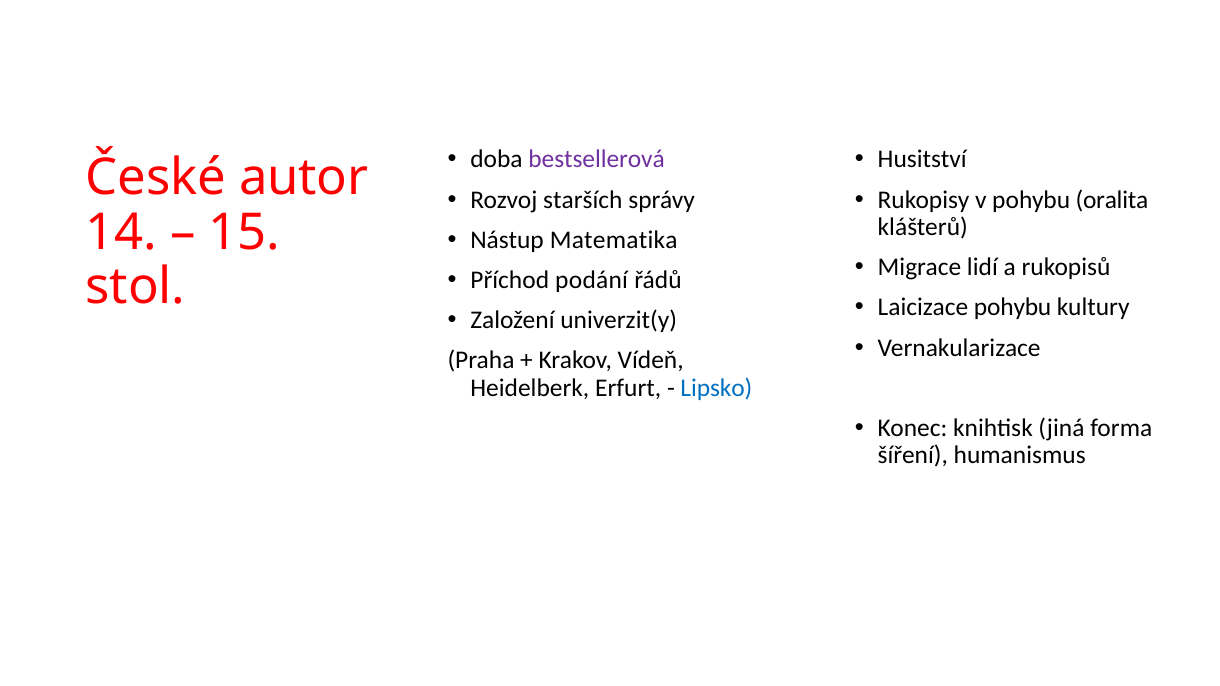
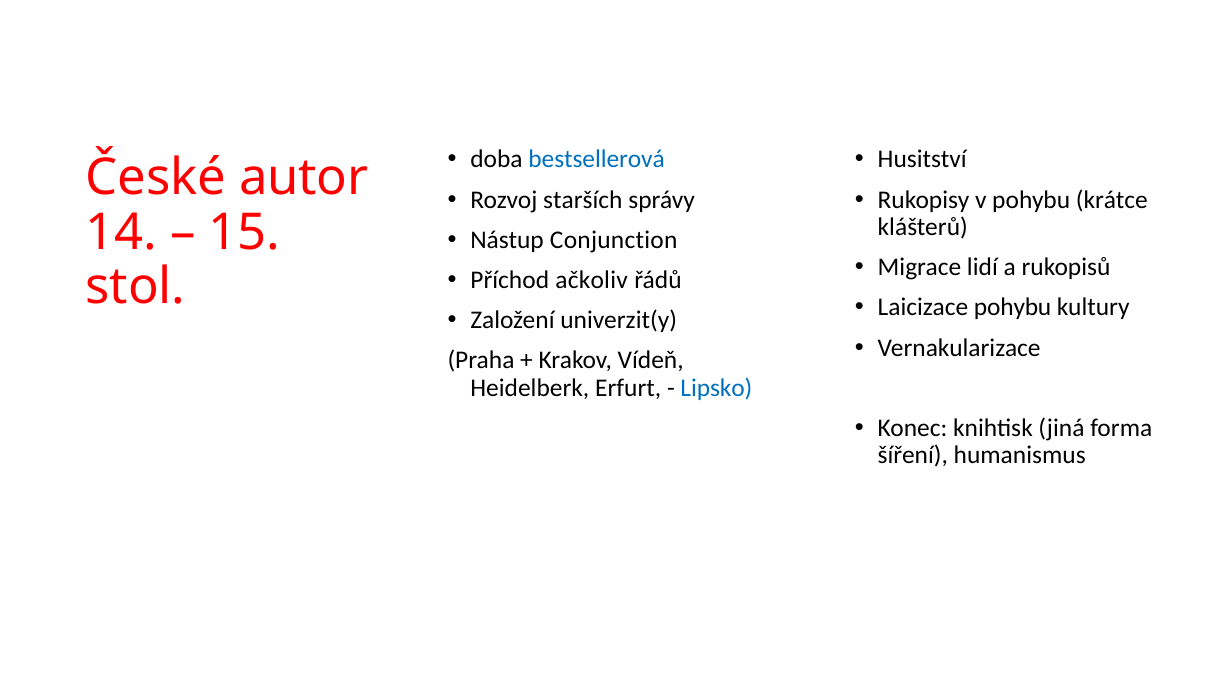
bestsellerová colour: purple -> blue
oralita: oralita -> krátce
Matematika: Matematika -> Conjunction
podání: podání -> ačkoliv
